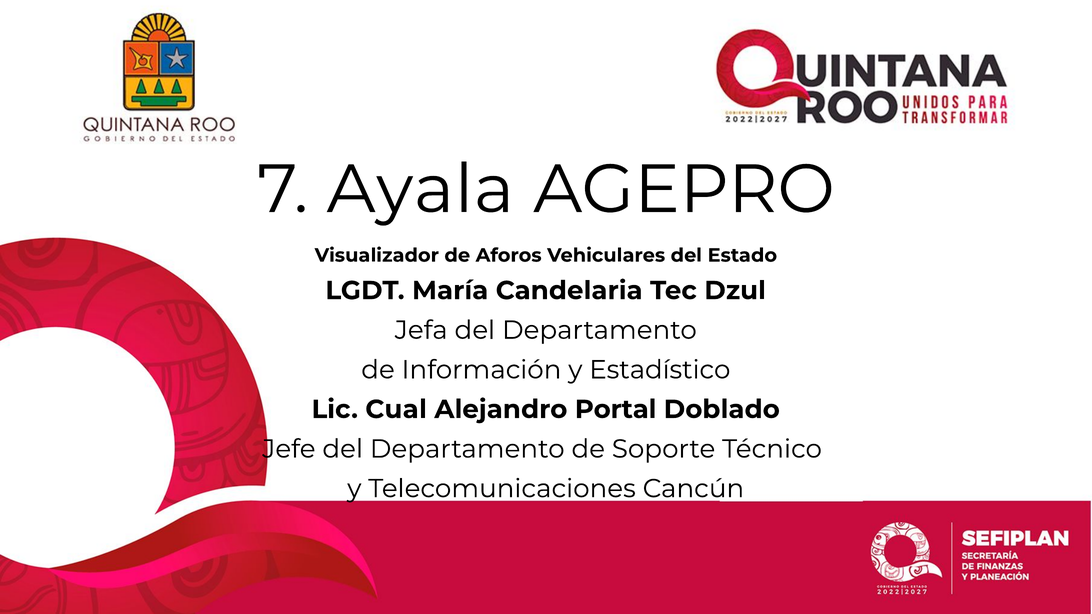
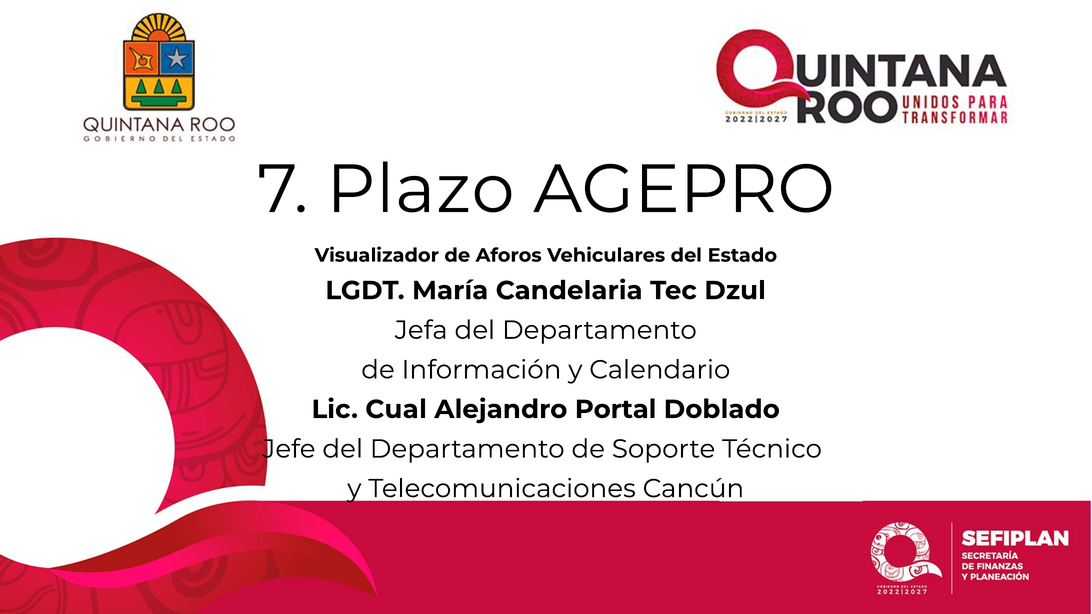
Ayala: Ayala -> Plazo
Estadístico: Estadístico -> Calendario
